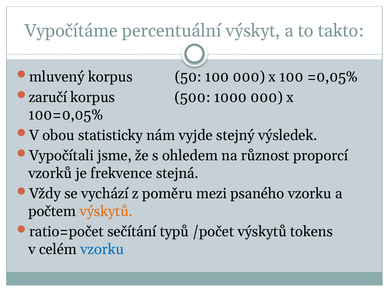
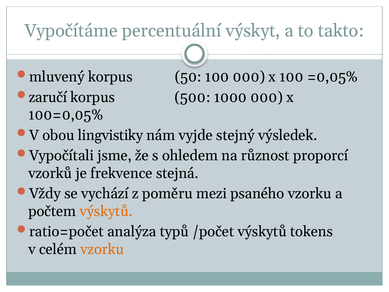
statisticky: statisticky -> lingvistiky
sečítání: sečítání -> analýza
vzorku at (102, 249) colour: blue -> orange
